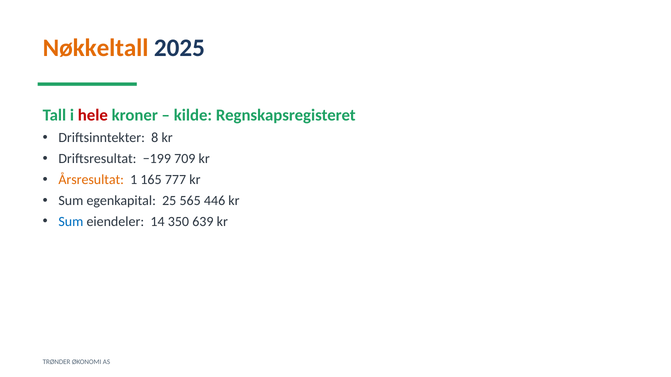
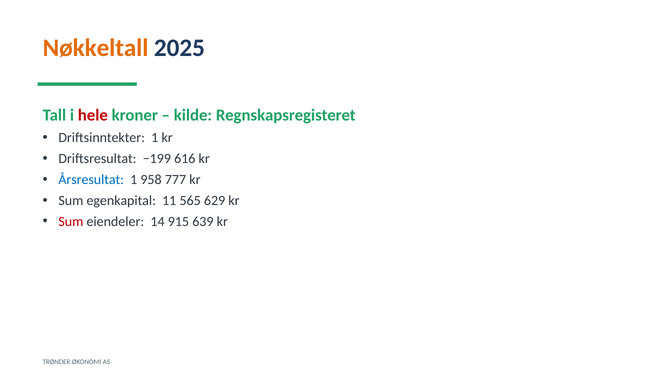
Driftsinntekter 8: 8 -> 1
709: 709 -> 616
Årsresultat colour: orange -> blue
165: 165 -> 958
25: 25 -> 11
446: 446 -> 629
Sum at (71, 222) colour: blue -> red
350: 350 -> 915
